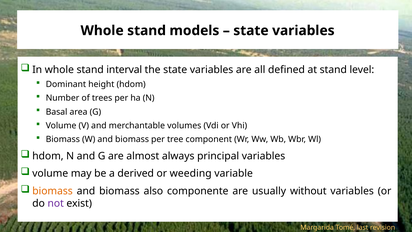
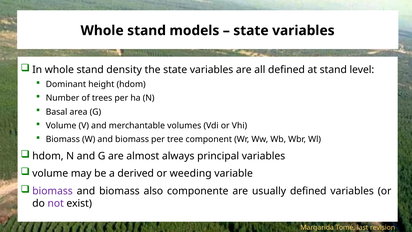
interval: interval -> density
biomass at (53, 191) colour: orange -> purple
usually without: without -> defined
